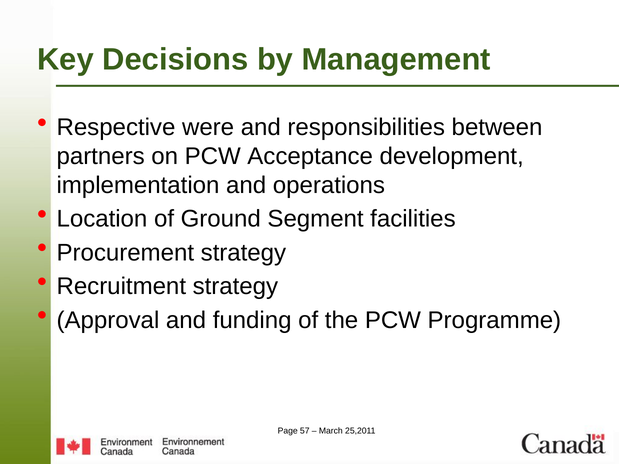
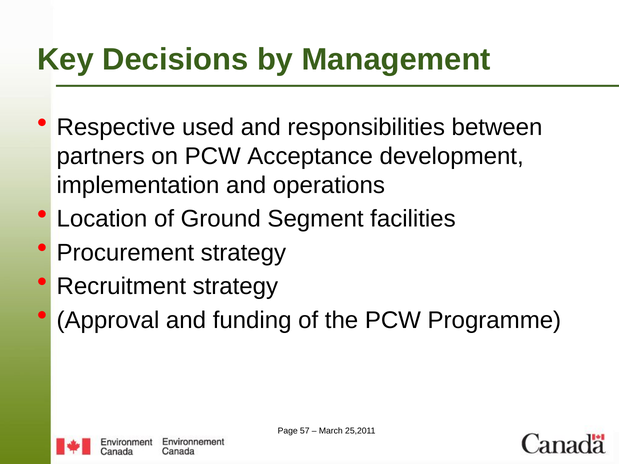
were: were -> used
